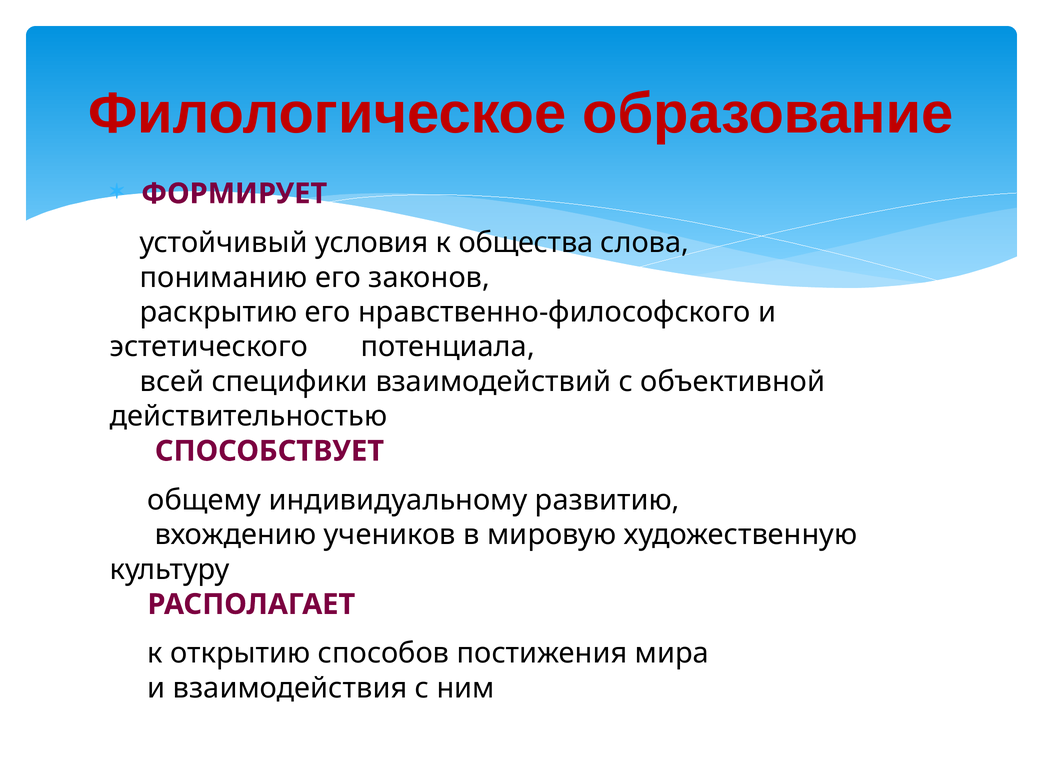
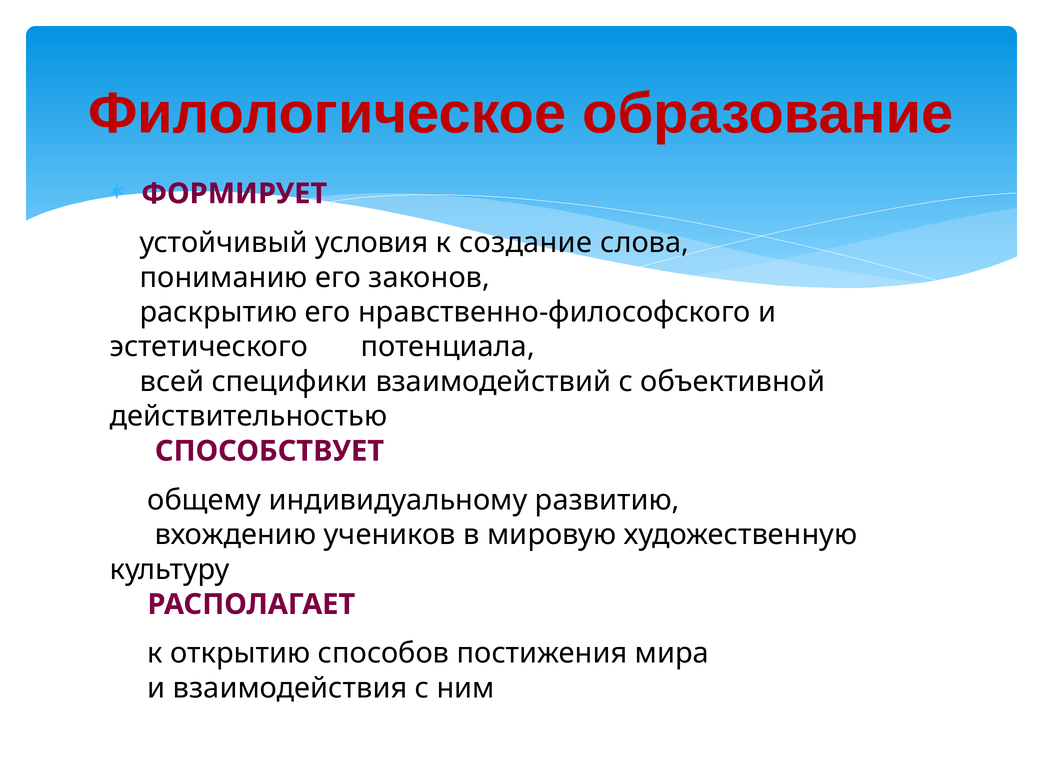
общества: общества -> создание
